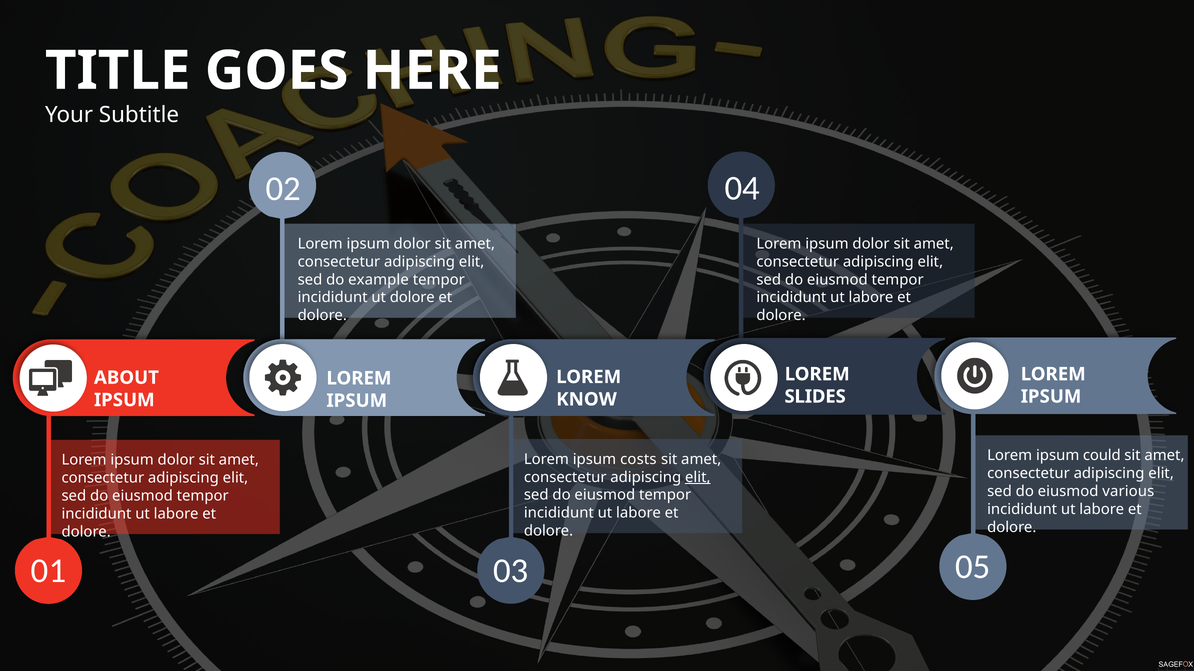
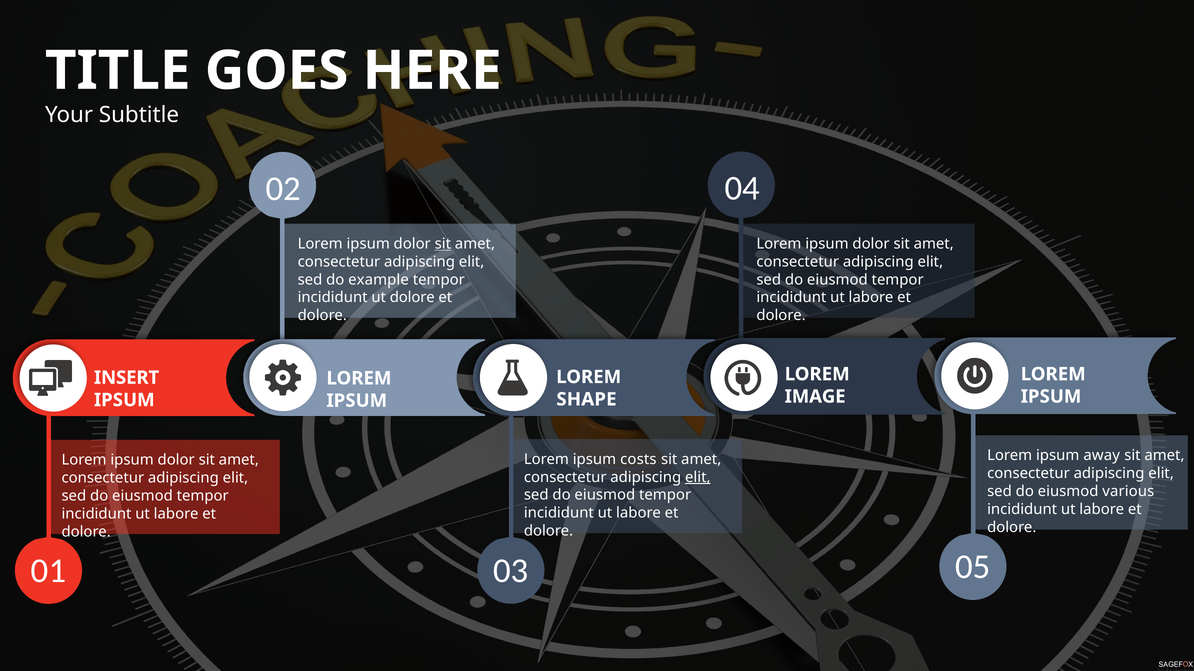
sit at (443, 244) underline: none -> present
ABOUT: ABOUT -> INSERT
SLIDES: SLIDES -> IMAGE
KNOW: KNOW -> SHAPE
could: could -> away
